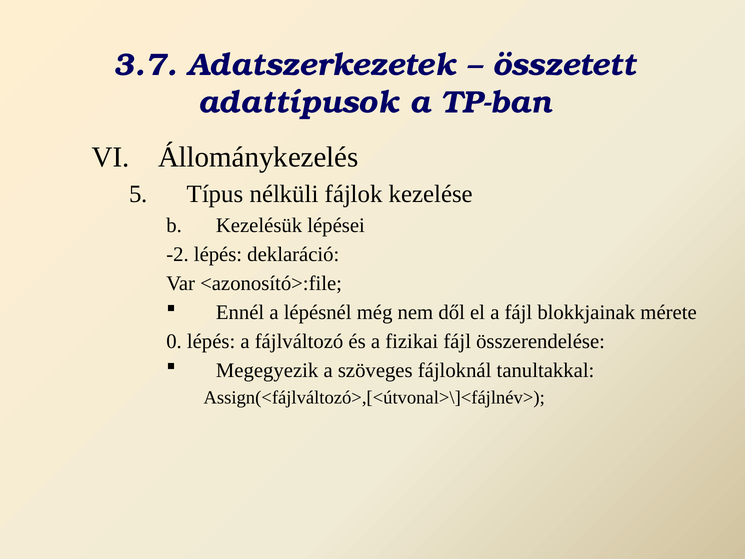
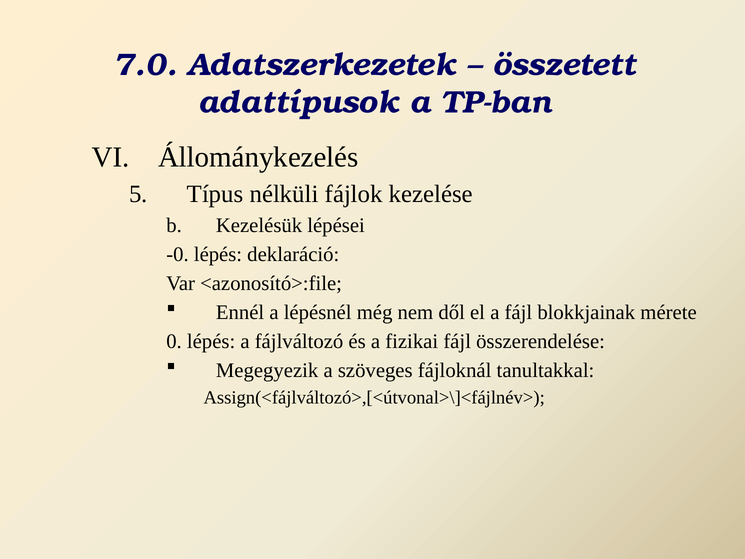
3.7: 3.7 -> 7.0
-2: -2 -> -0
